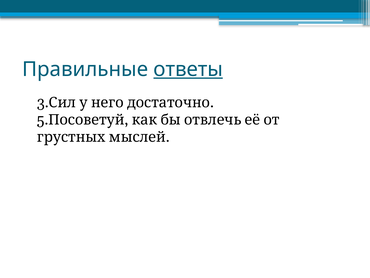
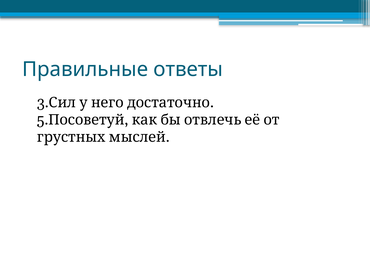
ответы underline: present -> none
